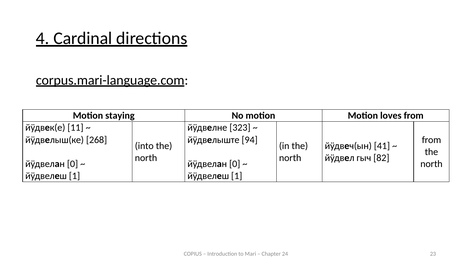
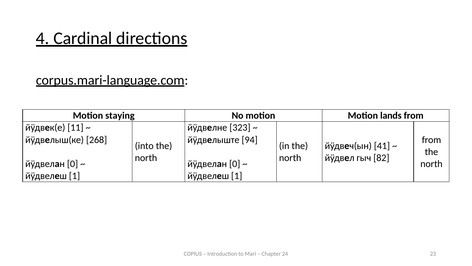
loves: loves -> lands
